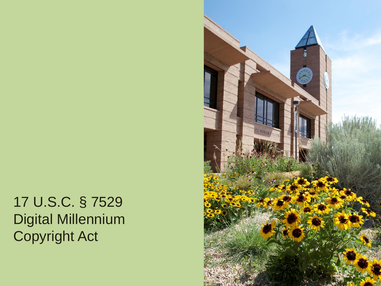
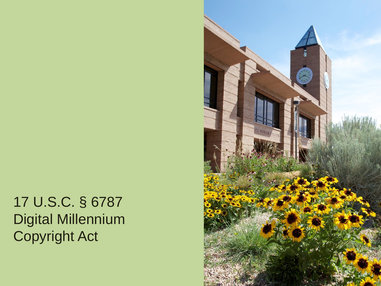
7529: 7529 -> 6787
